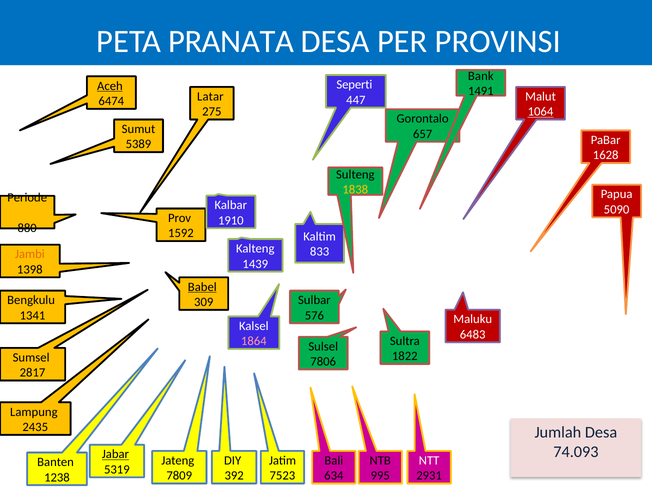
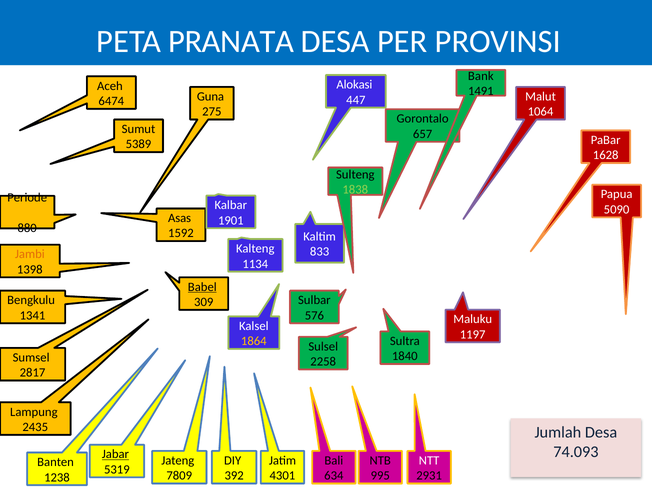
Seperti: Seperti -> Alokasi
Aceh underline: present -> none
Latar: Latar -> Guna
1064 underline: present -> none
1838 colour: yellow -> light green
Prov: Prov -> Asas
1910: 1910 -> 1901
1439: 1439 -> 1134
6483: 6483 -> 1197
1864 colour: pink -> yellow
1822: 1822 -> 1840
7806: 7806 -> 2258
7523: 7523 -> 4301
